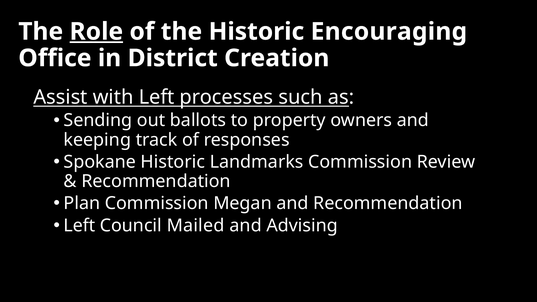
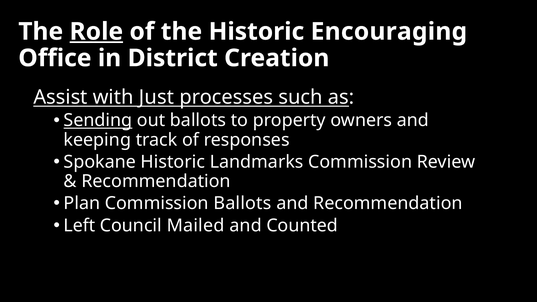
with Left: Left -> Just
Sending underline: none -> present
Commission Megan: Megan -> Ballots
Advising: Advising -> Counted
